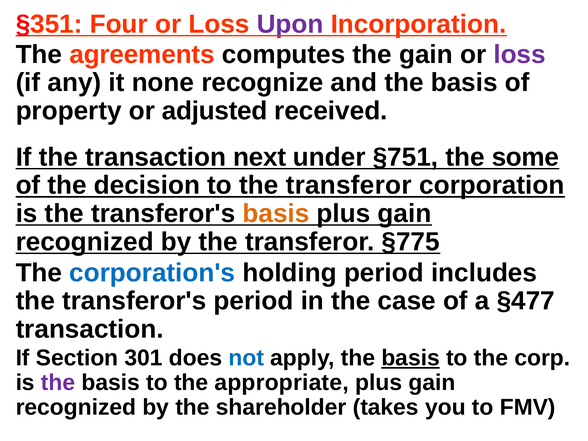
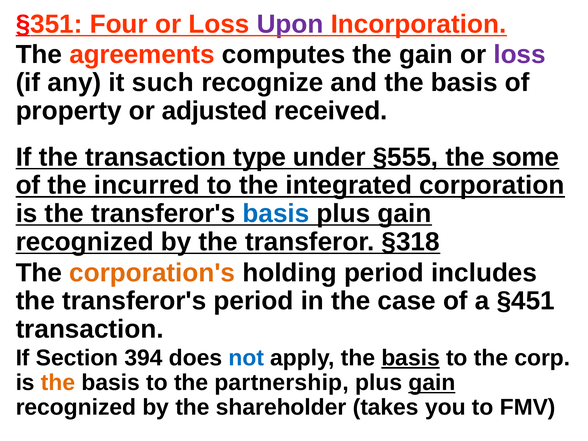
none: none -> such
next: next -> type
§751: §751 -> §555
decision: decision -> incurred
to the transferor: transferor -> integrated
basis at (276, 214) colour: orange -> blue
§775: §775 -> §318
corporation's colour: blue -> orange
§477: §477 -> §451
301: 301 -> 394
the at (58, 383) colour: purple -> orange
appropriate: appropriate -> partnership
gain at (432, 383) underline: none -> present
